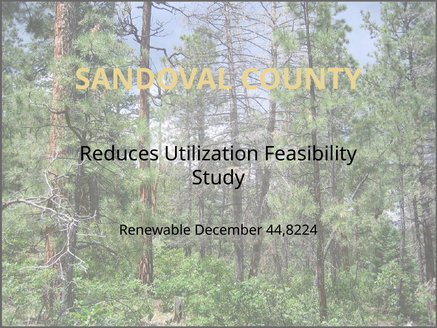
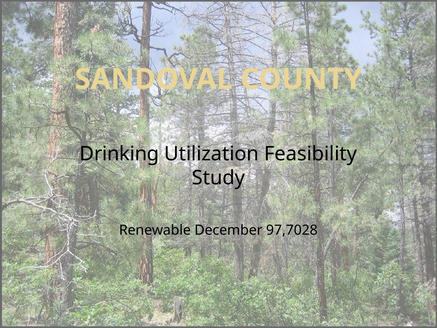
Reduces: Reduces -> Drinking
44,8224: 44,8224 -> 97,7028
